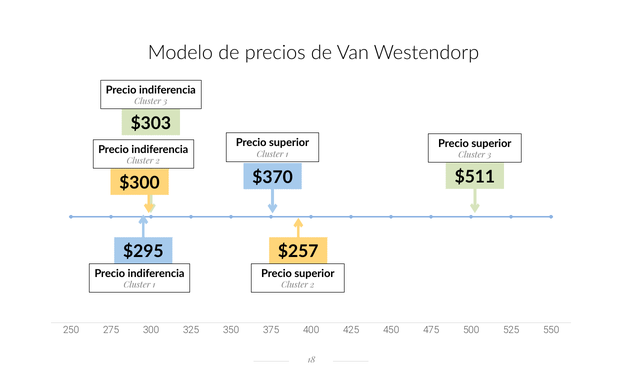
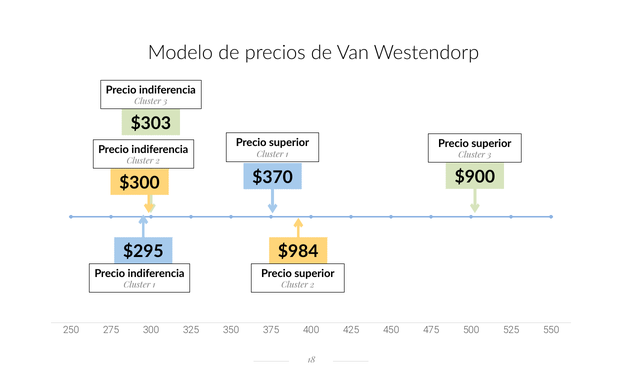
$511: $511 -> $900
$257: $257 -> $984
